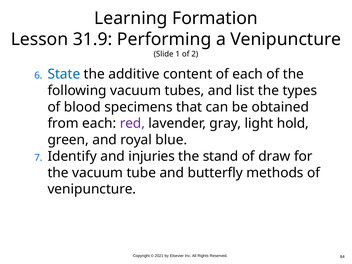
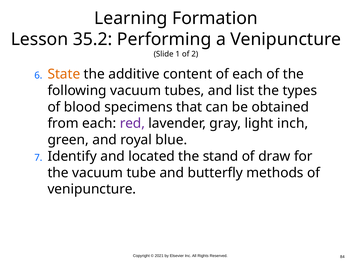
31.9: 31.9 -> 35.2
State colour: blue -> orange
hold: hold -> inch
injuries: injuries -> located
